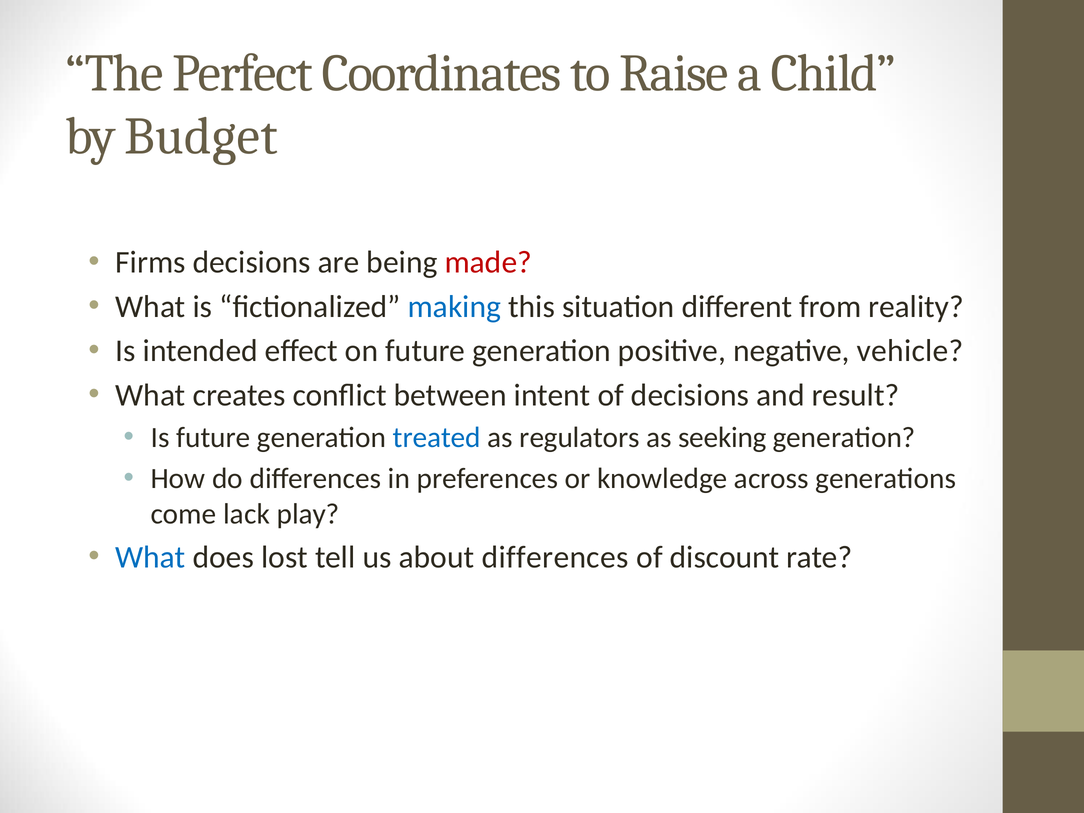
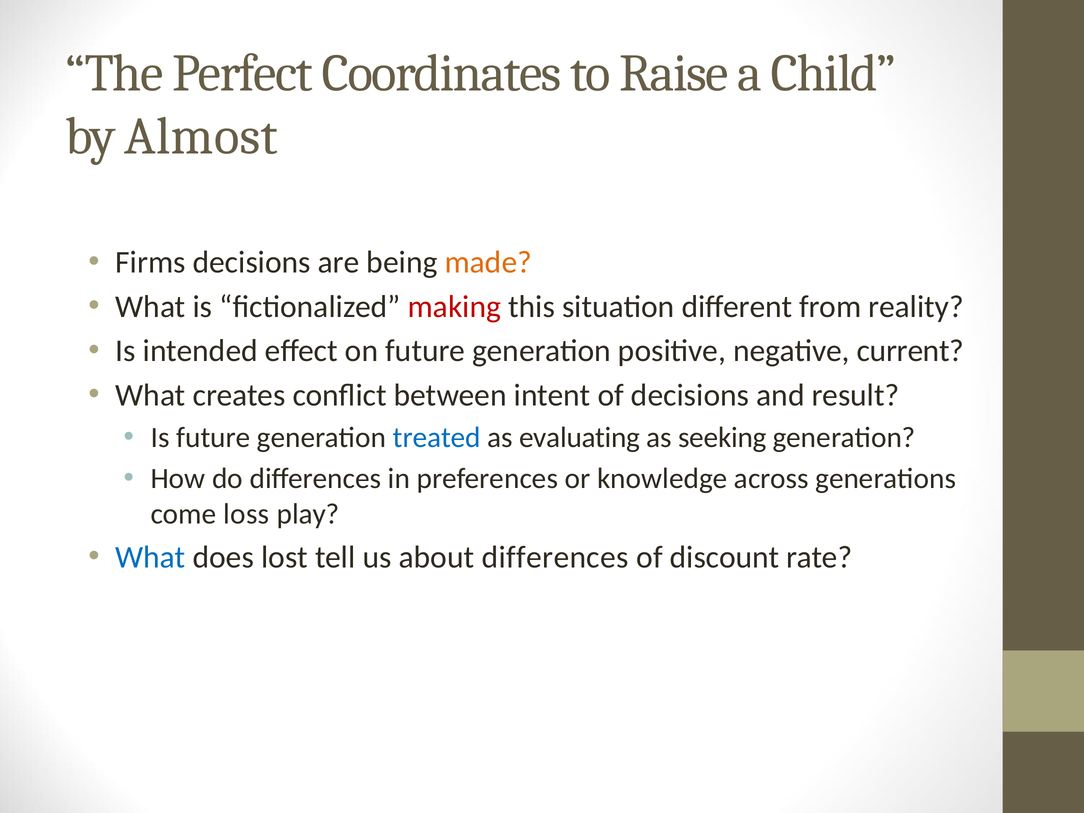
Budget: Budget -> Almost
made colour: red -> orange
making colour: blue -> red
vehicle: vehicle -> current
regulators: regulators -> evaluating
lack: lack -> loss
